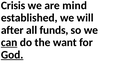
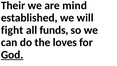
Crisis: Crisis -> Their
after: after -> fight
can underline: present -> none
want: want -> loves
